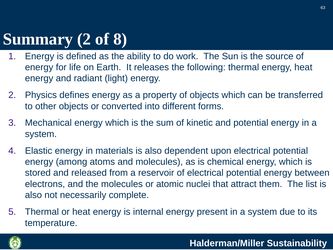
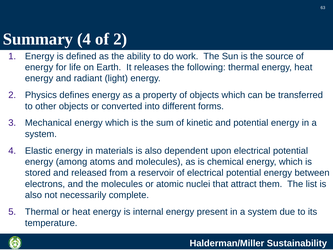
Summary 2: 2 -> 4
of 8: 8 -> 2
